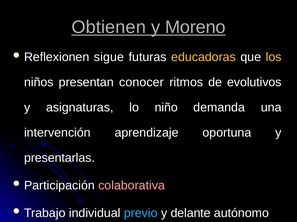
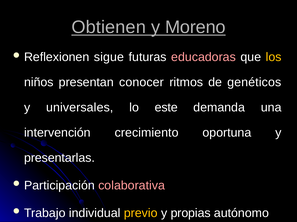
educadoras colour: yellow -> pink
evolutivos: evolutivos -> genéticos
asignaturas: asignaturas -> universales
niño: niño -> este
aprendizaje: aprendizaje -> crecimiento
previo colour: light blue -> yellow
delante: delante -> propias
